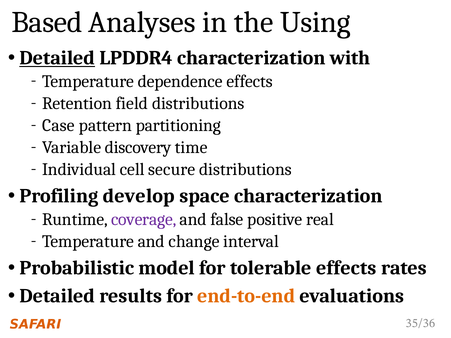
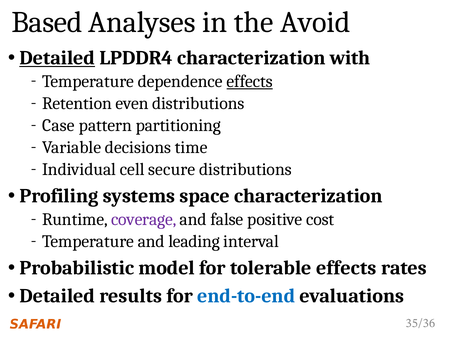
Using: Using -> Avoid
effects at (250, 81) underline: none -> present
field: field -> even
discovery: discovery -> decisions
develop: develop -> systems
real: real -> cost
change: change -> leading
end-to-end colour: orange -> blue
